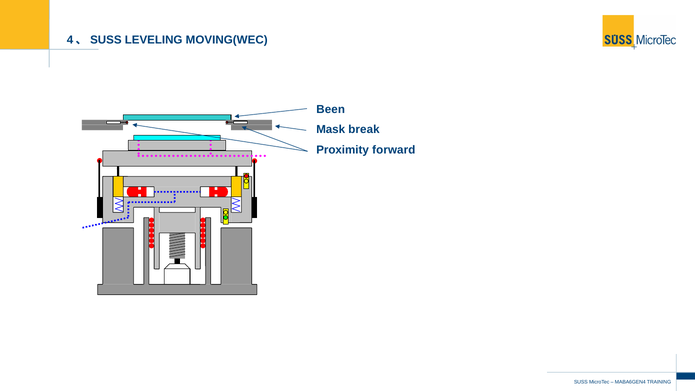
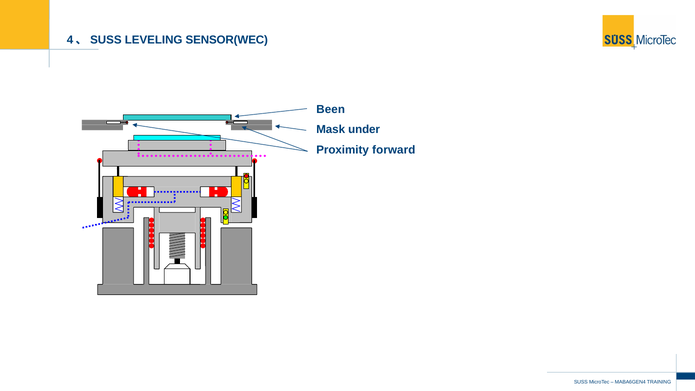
MOVING(WEC: MOVING(WEC -> SENSOR(WEC
break: break -> under
